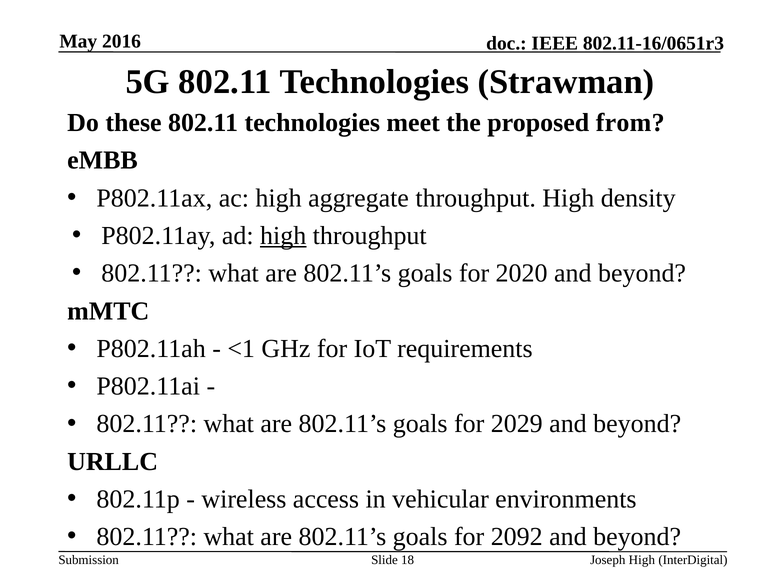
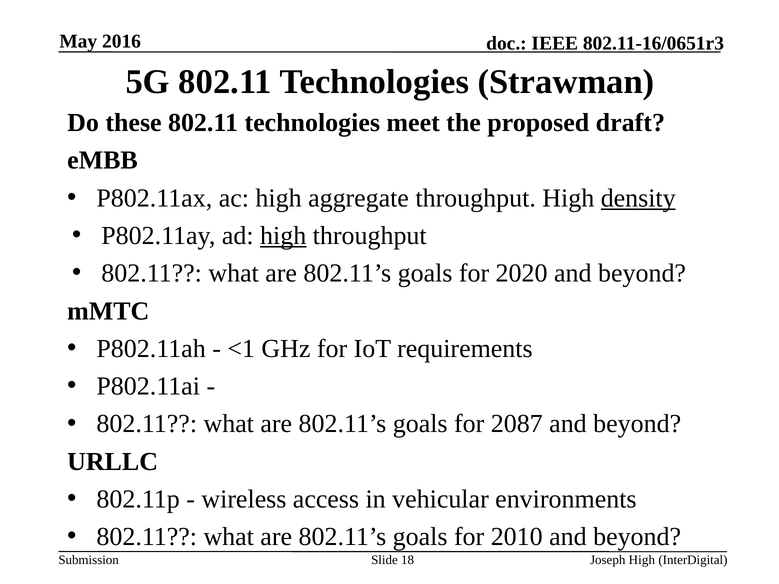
from: from -> draft
density underline: none -> present
2029: 2029 -> 2087
2092: 2092 -> 2010
